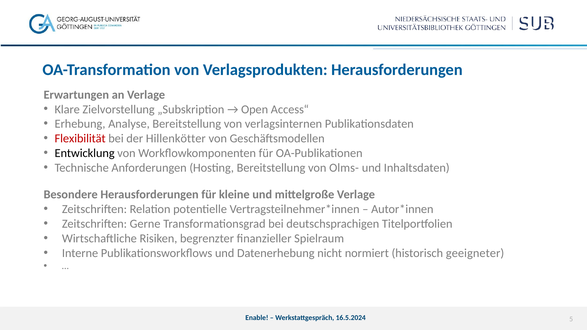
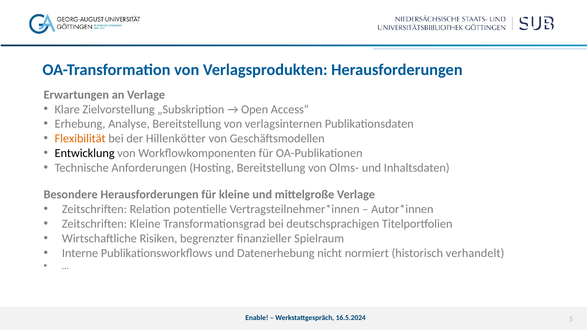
Flexibilität colour: red -> orange
Zeitschriften Gerne: Gerne -> Kleine
geeigneter: geeigneter -> verhandelt
